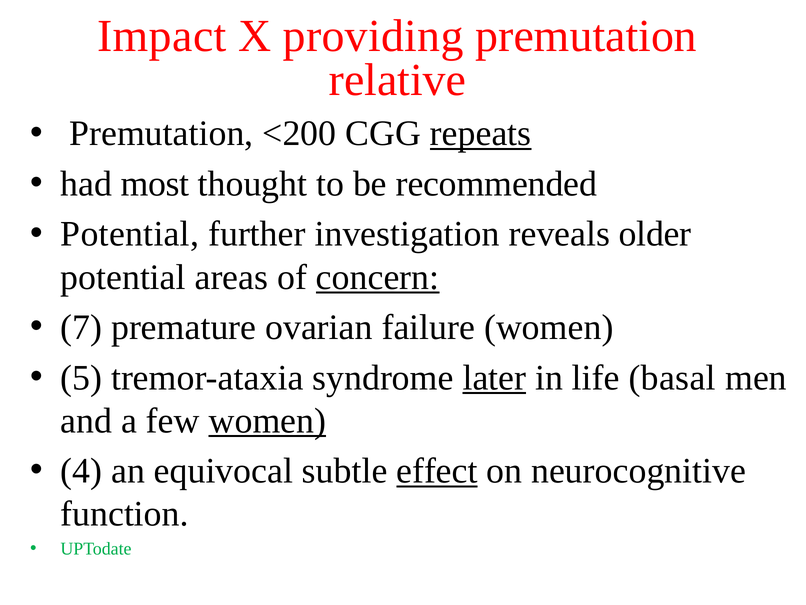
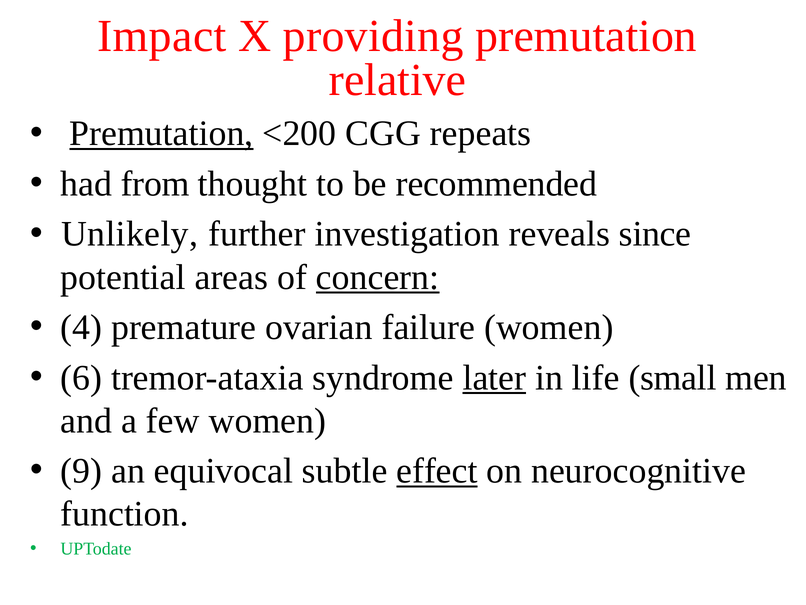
Premutation at (161, 134) underline: none -> present
repeats underline: present -> none
most: most -> from
Potential at (130, 234): Potential -> Unlikely
older: older -> since
7: 7 -> 4
5: 5 -> 6
basal: basal -> small
women at (267, 420) underline: present -> none
4: 4 -> 9
